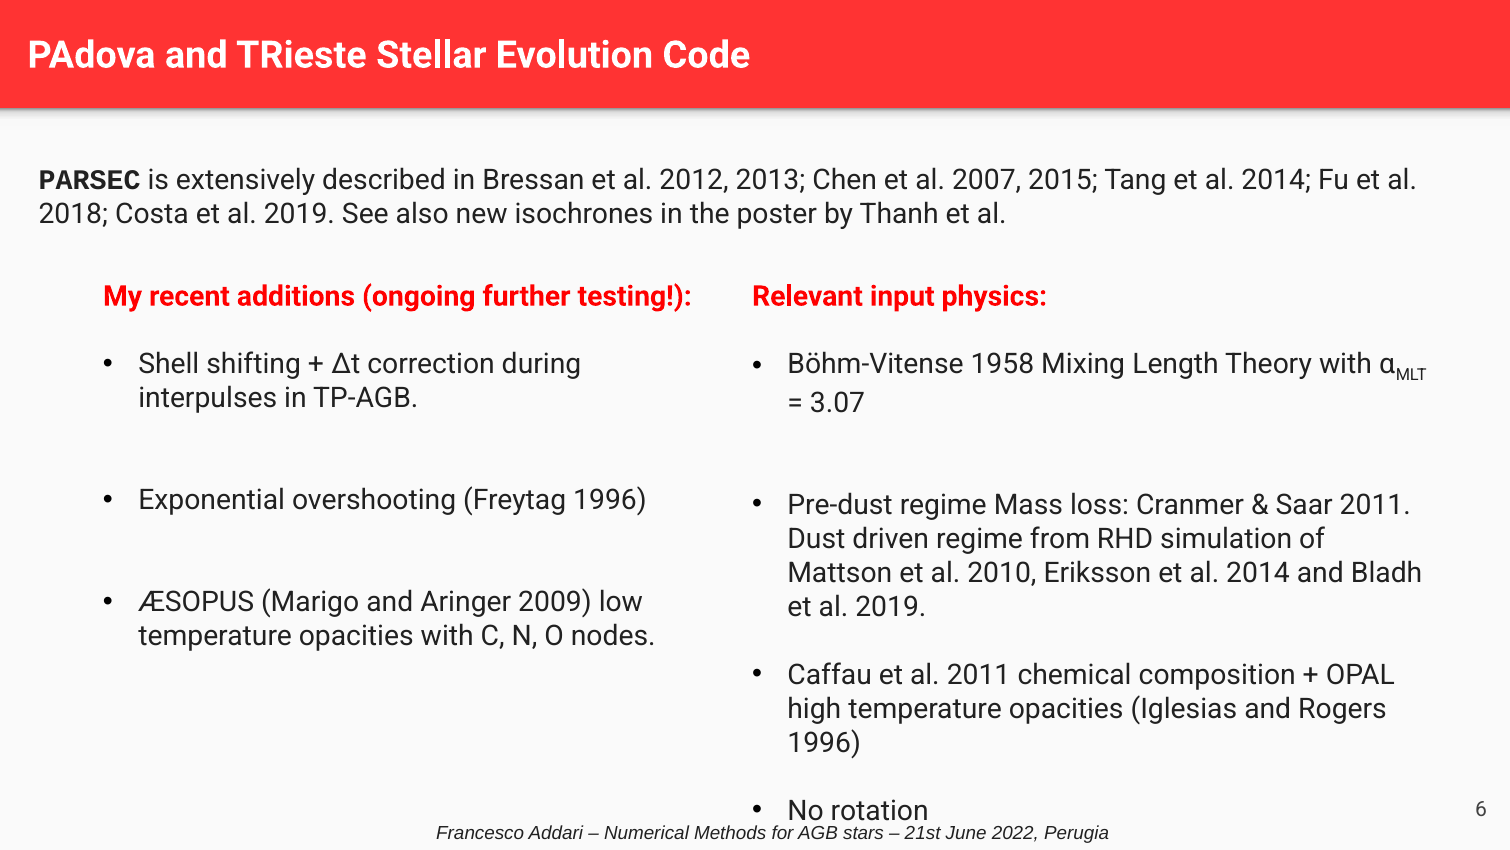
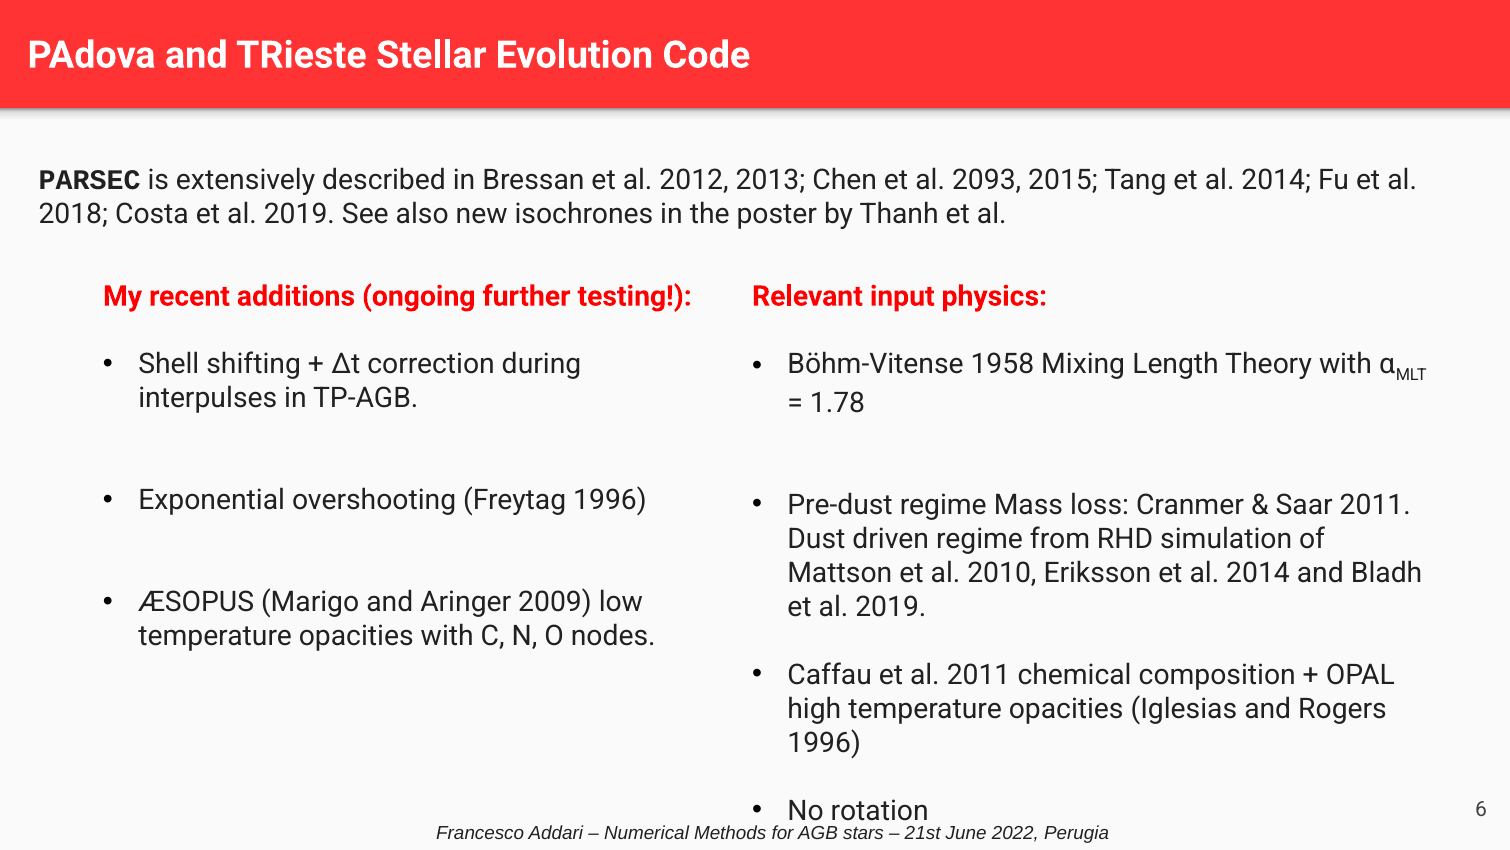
2007: 2007 -> 2093
3.07: 3.07 -> 1.78
